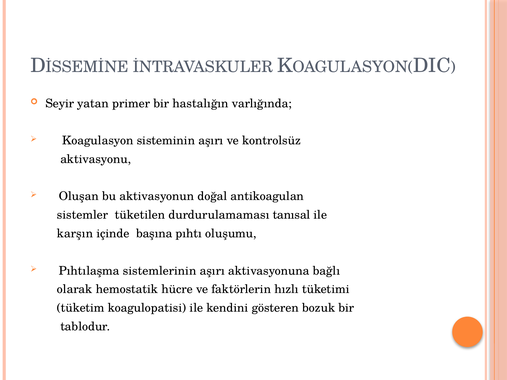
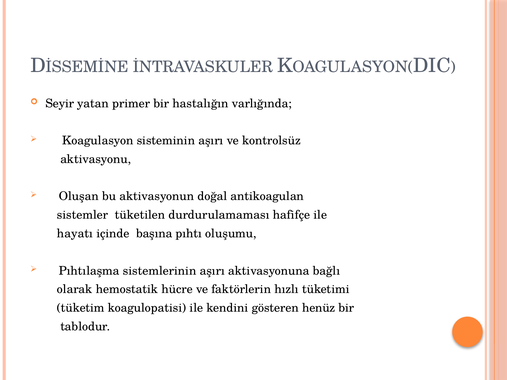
tanısal: tanısal -> hafifçe
karşın: karşın -> hayatı
bozuk: bozuk -> henüz
